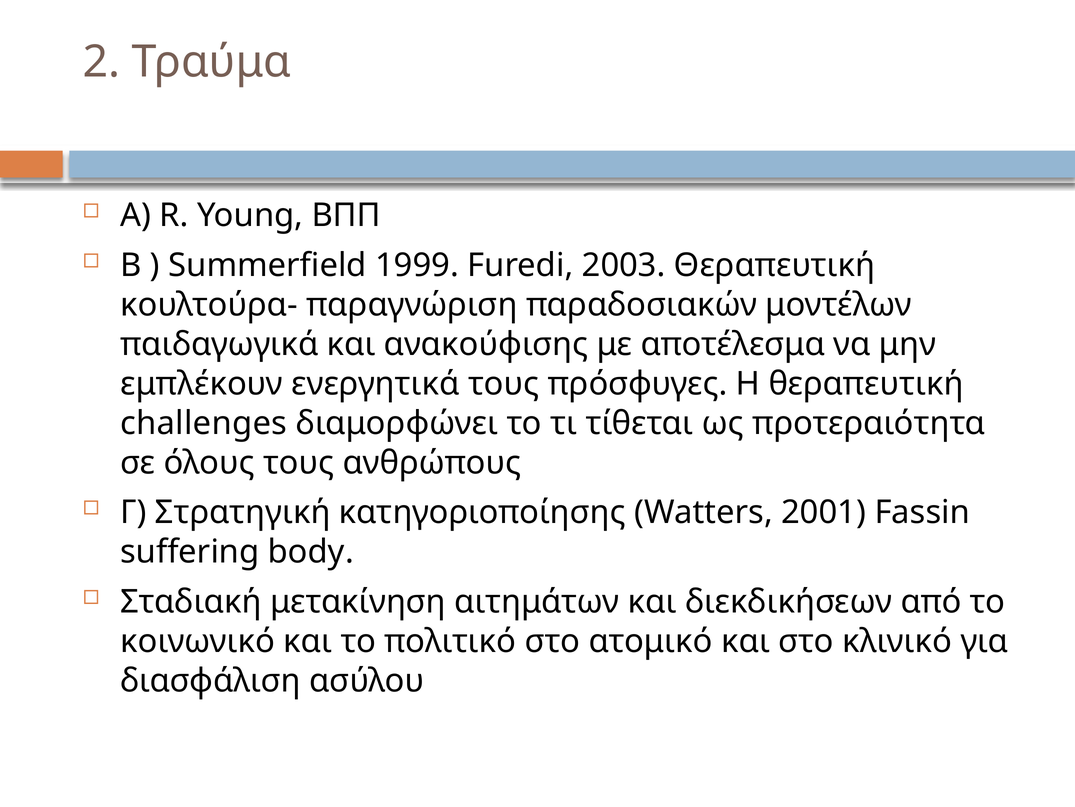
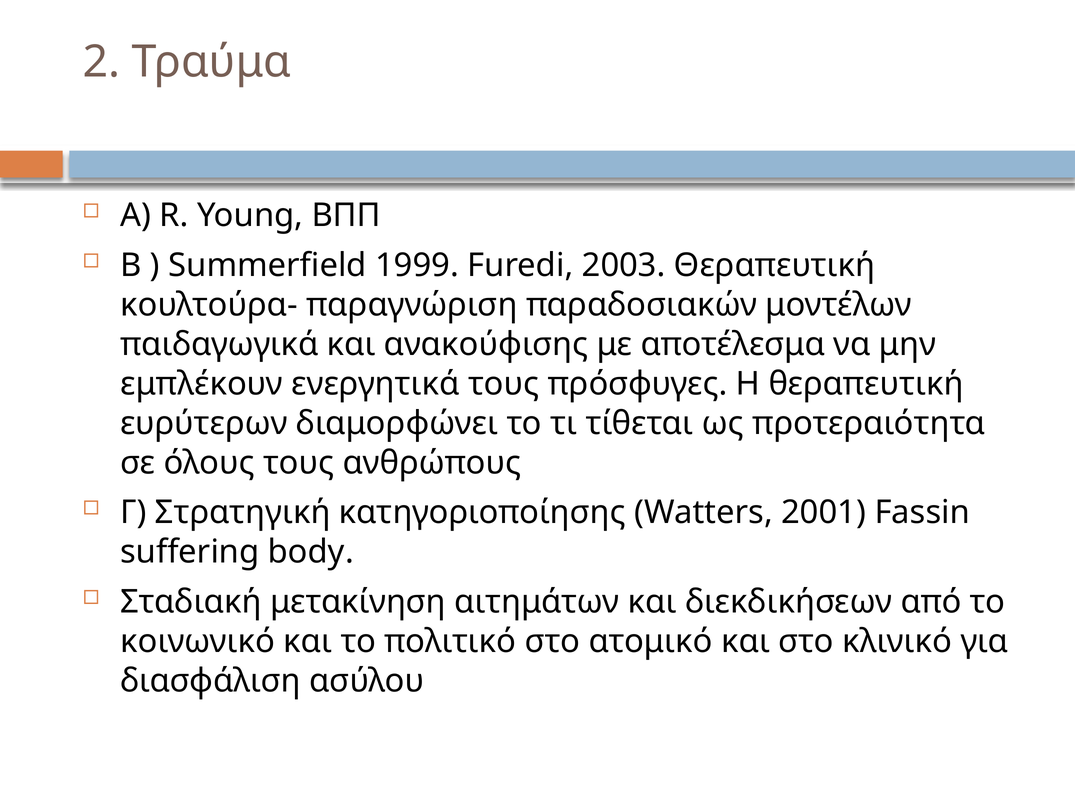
challenges: challenges -> ευρύτερων
